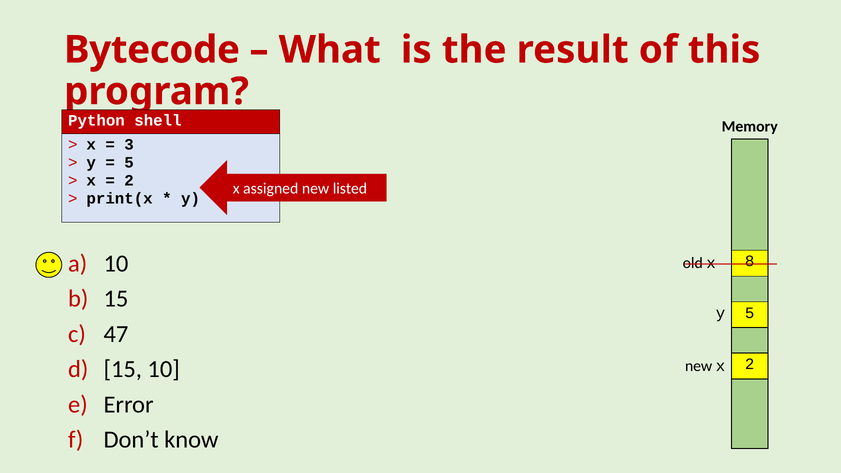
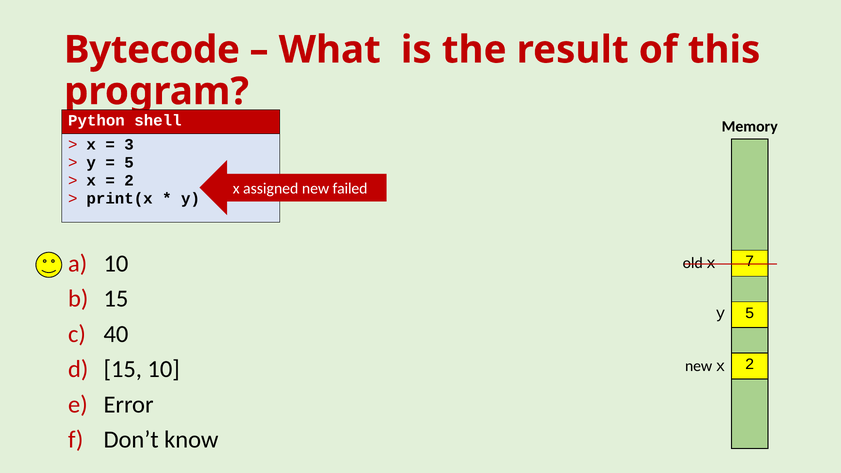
listed: listed -> failed
8: 8 -> 7
47: 47 -> 40
